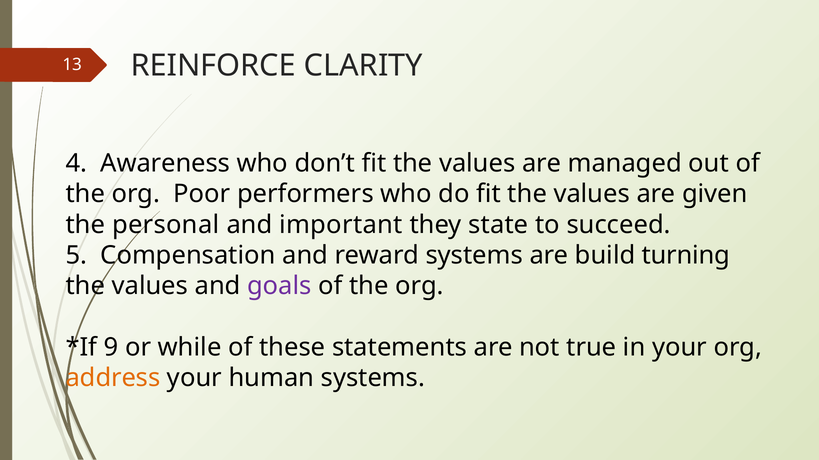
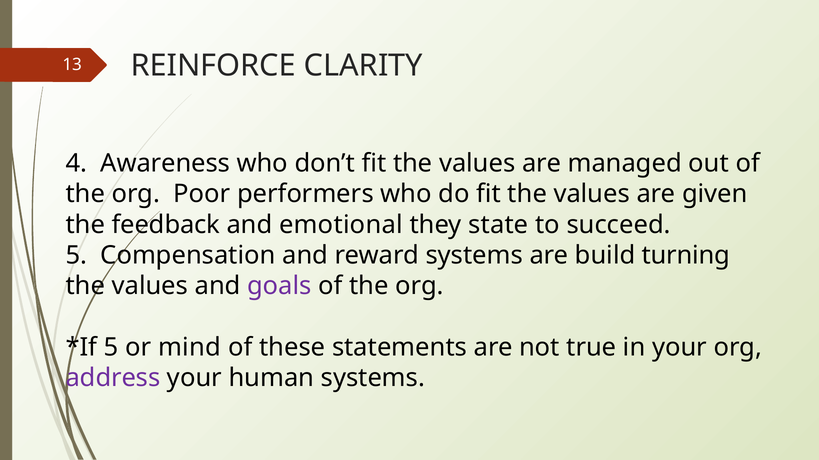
personal: personal -> feedback
important: important -> emotional
9 at (111, 348): 9 -> 5
while: while -> mind
address colour: orange -> purple
